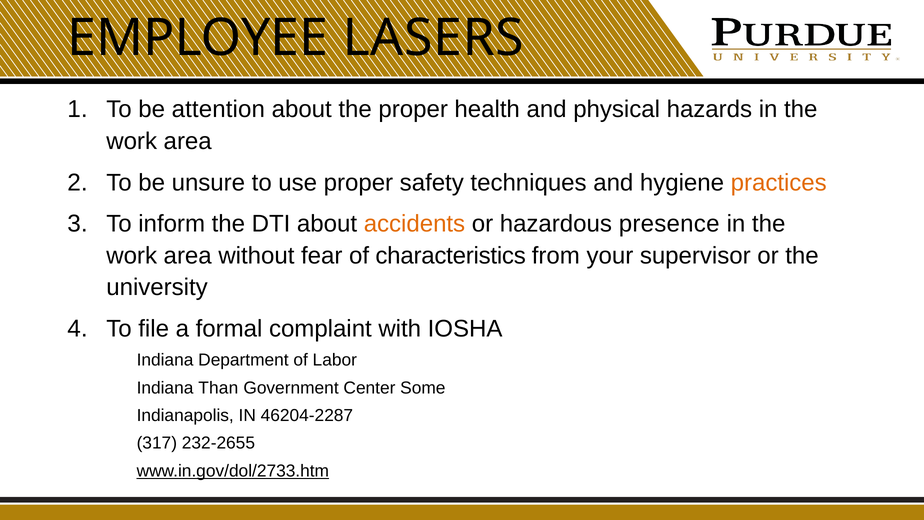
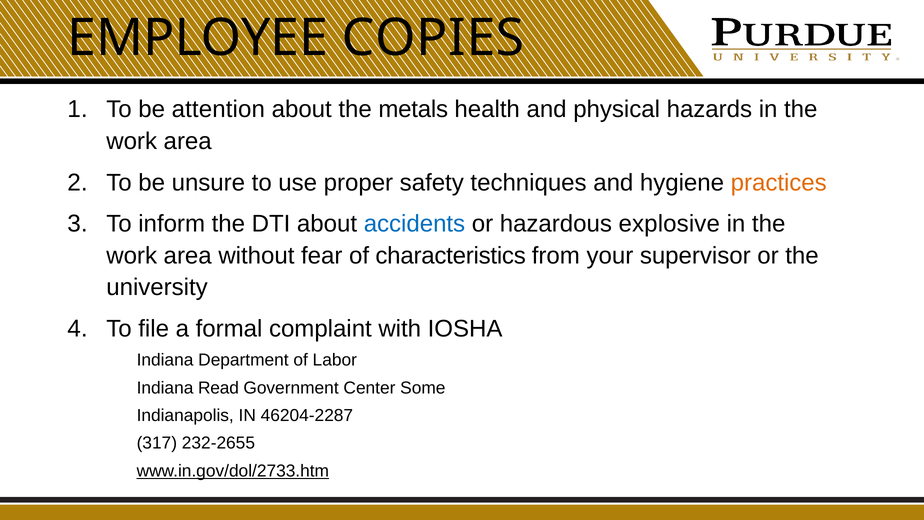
LASERS: LASERS -> COPIES
the proper: proper -> metals
accidents colour: orange -> blue
presence: presence -> explosive
Than: Than -> Read
